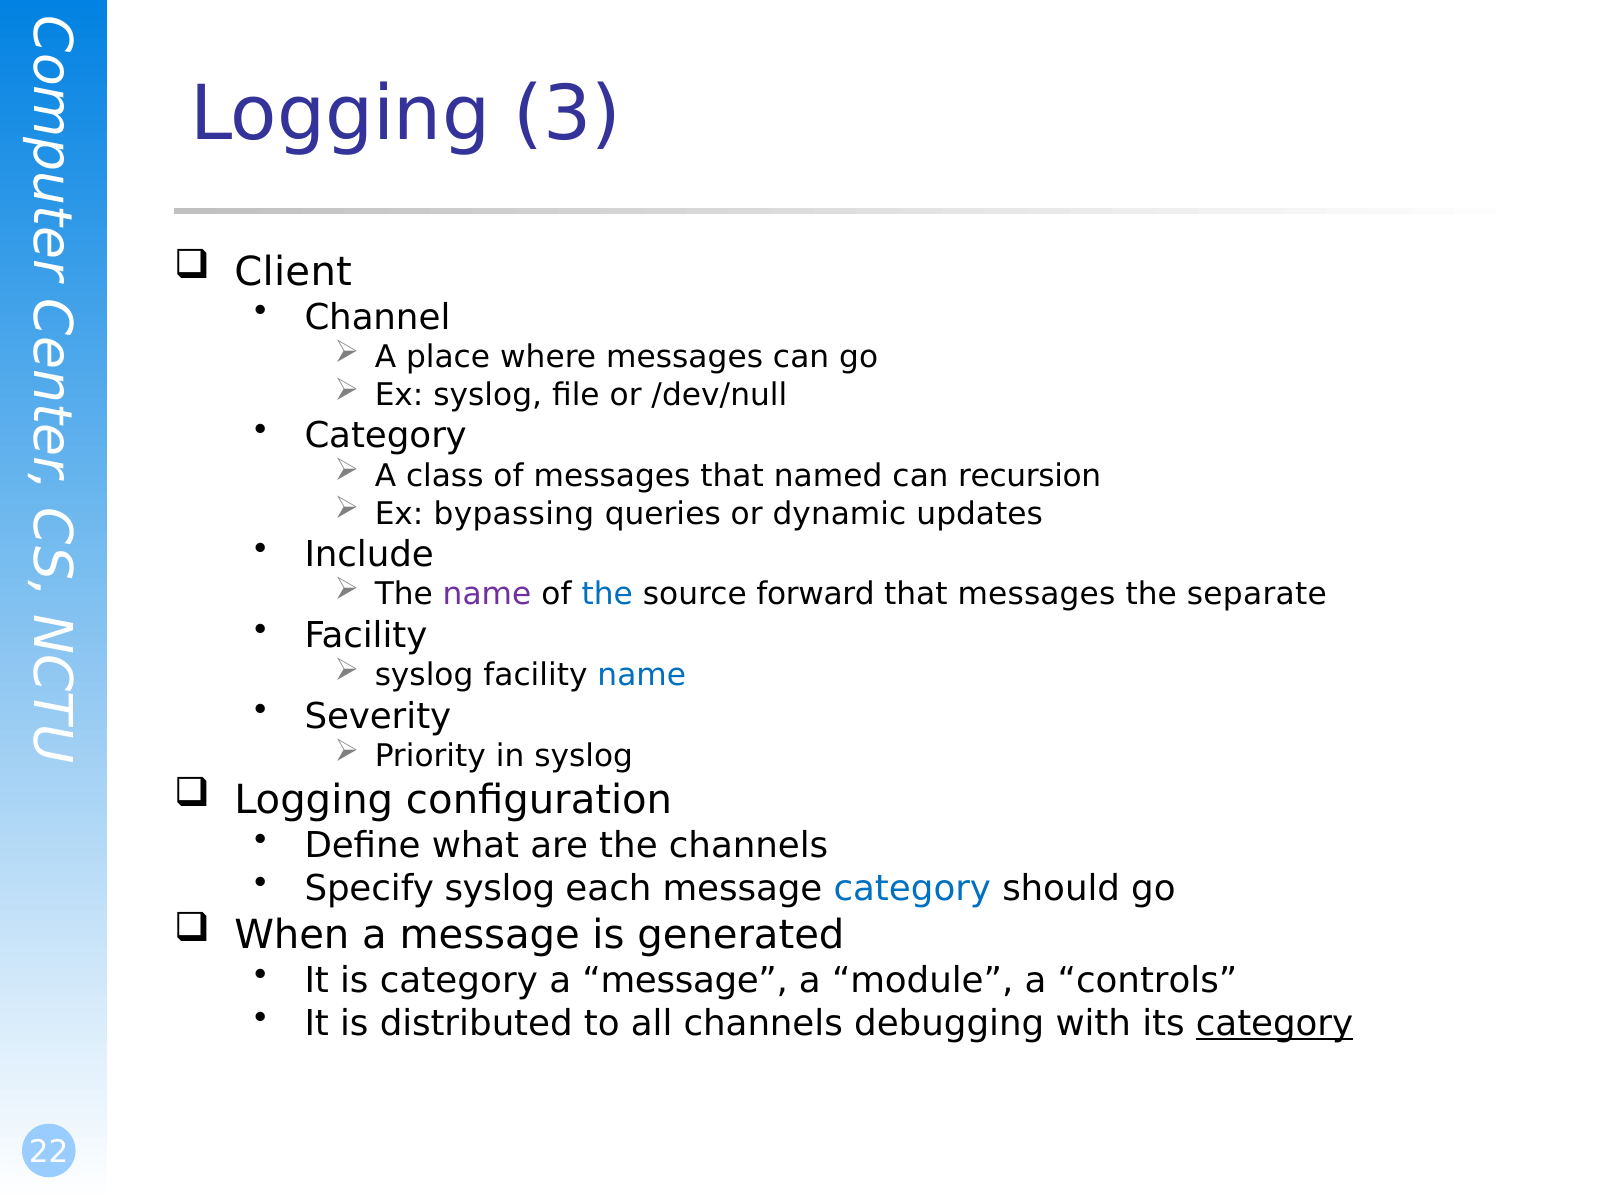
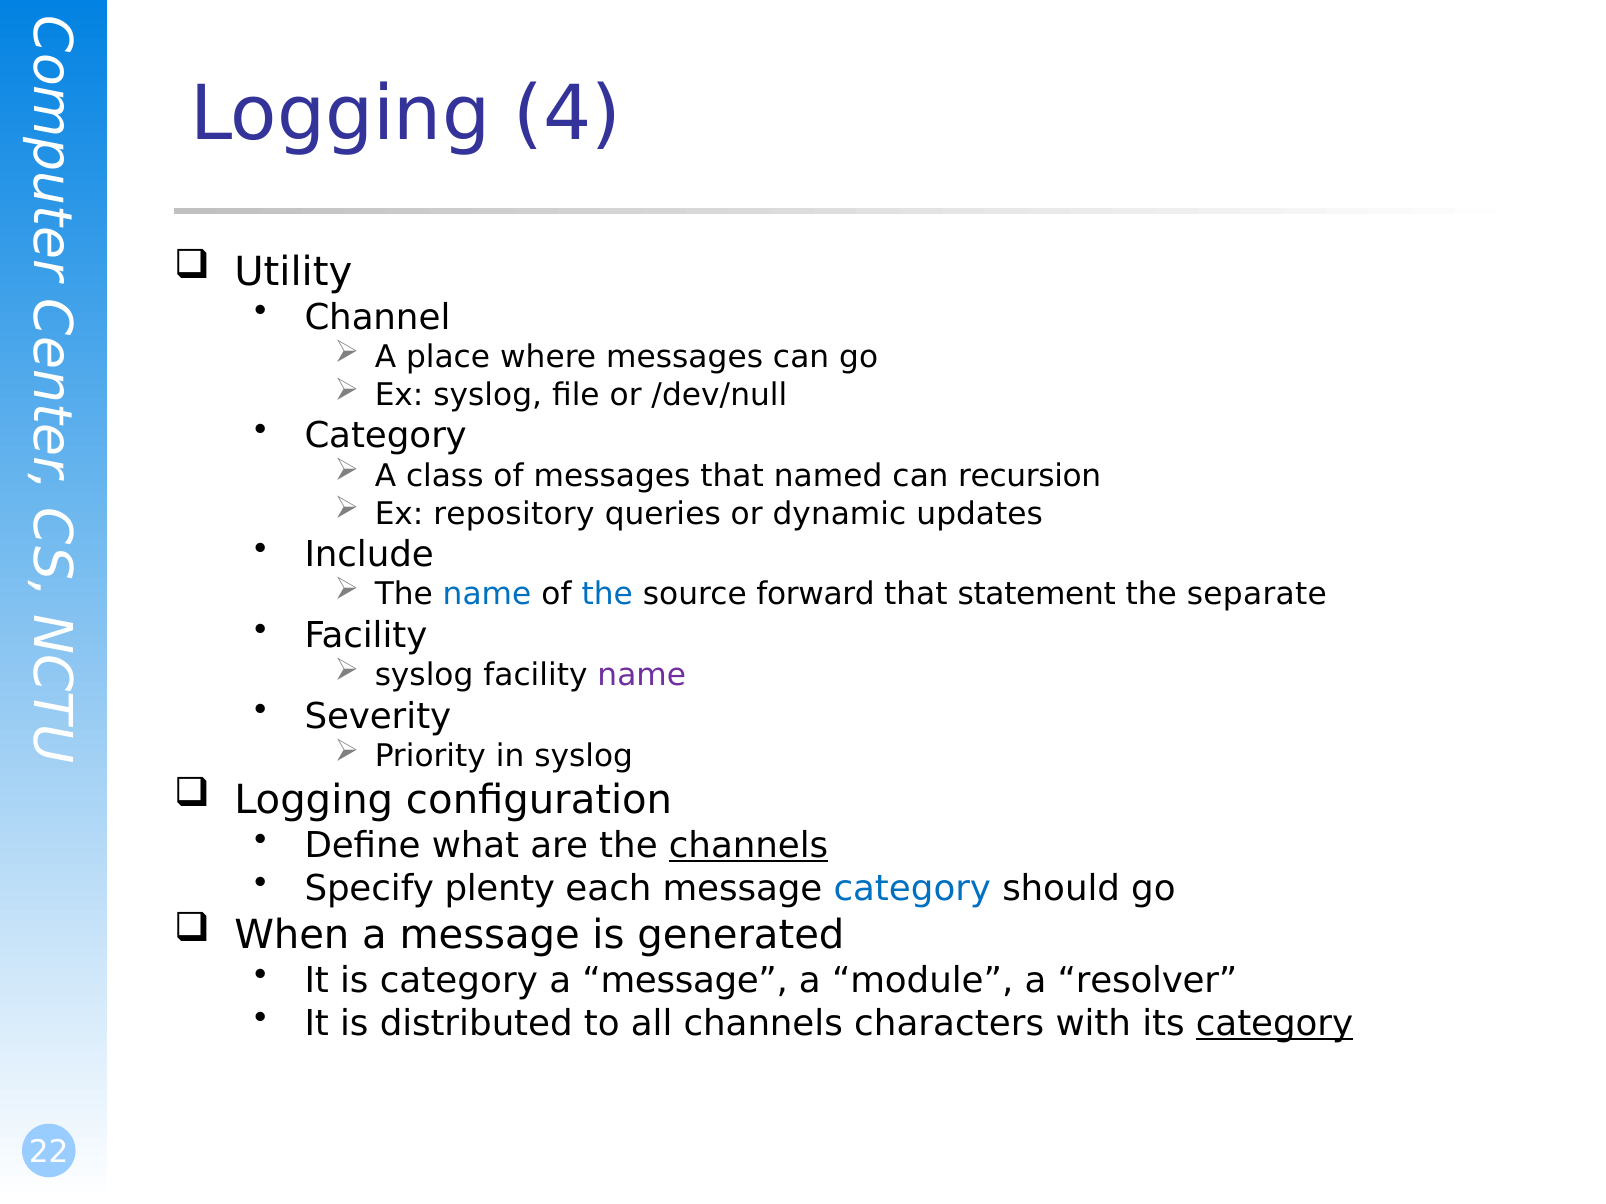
3: 3 -> 4
Client: Client -> Utility
bypassing: bypassing -> repository
name at (487, 595) colour: purple -> blue
that messages: messages -> statement
name at (642, 676) colour: blue -> purple
channels at (749, 846) underline: none -> present
Specify syslog: syslog -> plenty
controls: controls -> resolver
debugging: debugging -> characters
